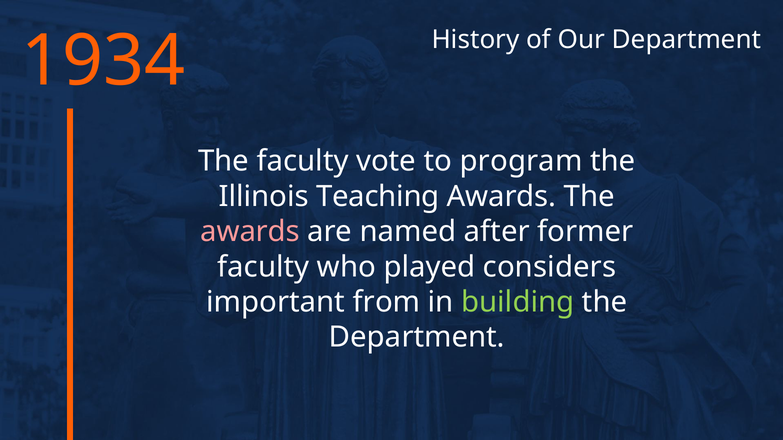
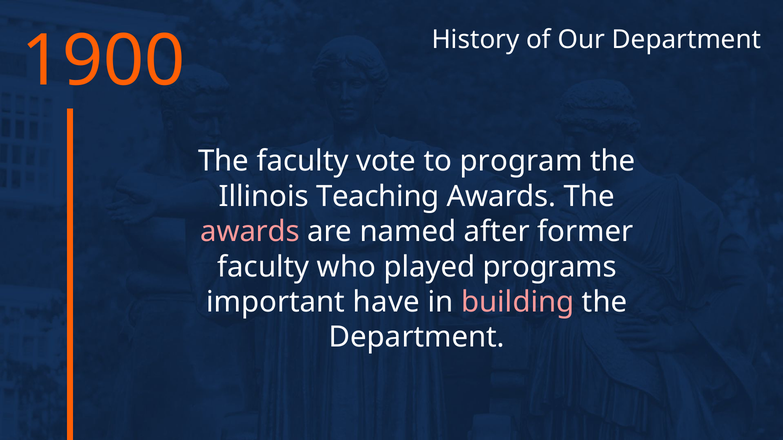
1934: 1934 -> 1900
considers: considers -> programs
from: from -> have
building colour: light green -> pink
